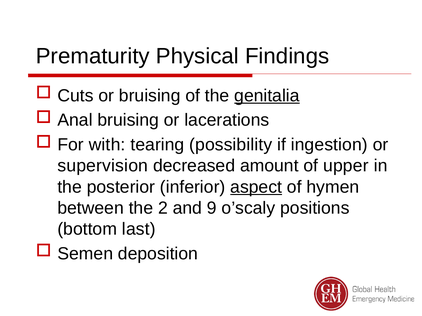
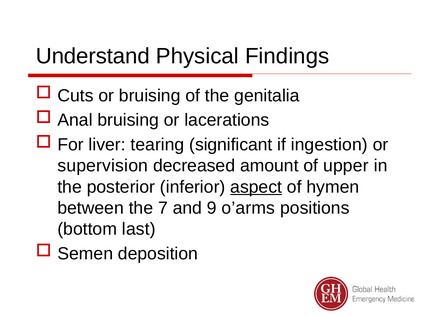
Prematurity: Prematurity -> Understand
genitalia underline: present -> none
with: with -> liver
possibility: possibility -> significant
2: 2 -> 7
o’scaly: o’scaly -> o’arms
